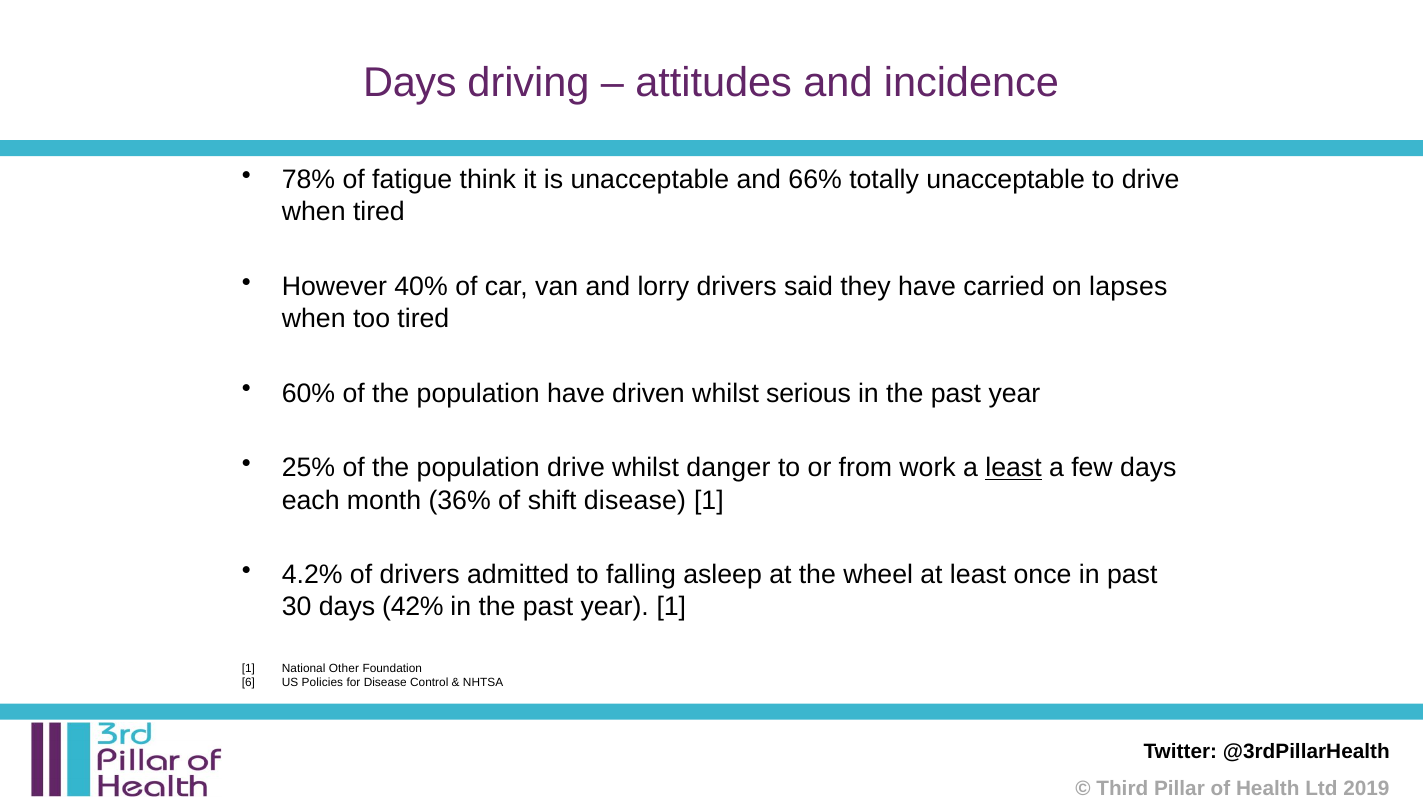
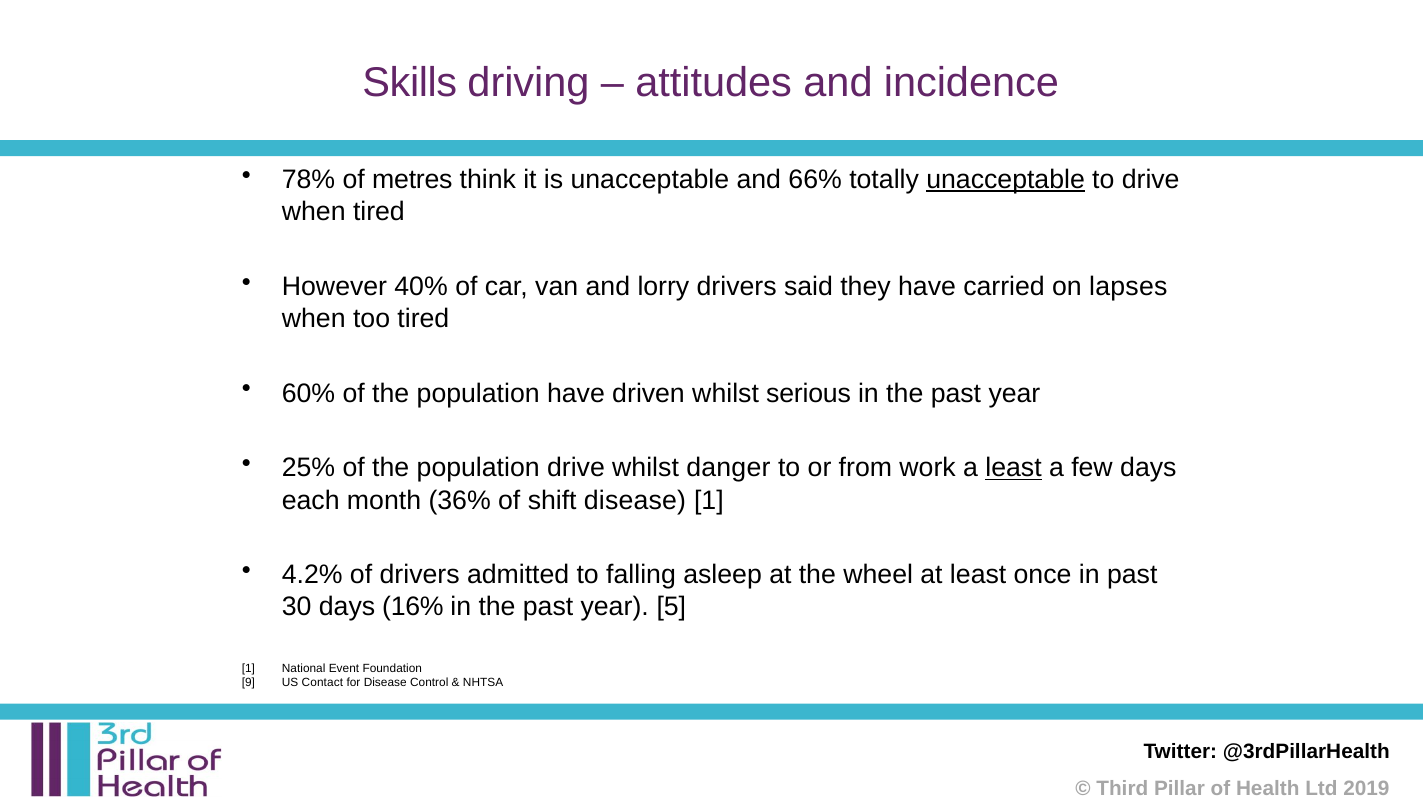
Days at (410, 83): Days -> Skills
fatigue: fatigue -> metres
unacceptable at (1006, 180) underline: none -> present
42%: 42% -> 16%
year 1: 1 -> 5
Other: Other -> Event
6: 6 -> 9
Policies: Policies -> Contact
